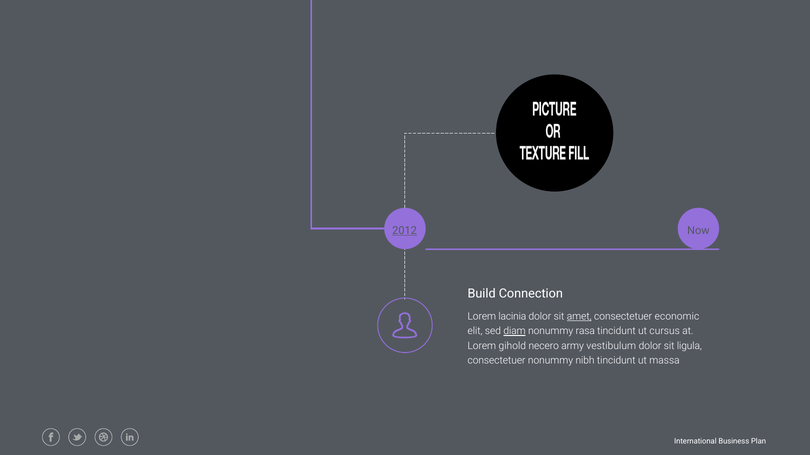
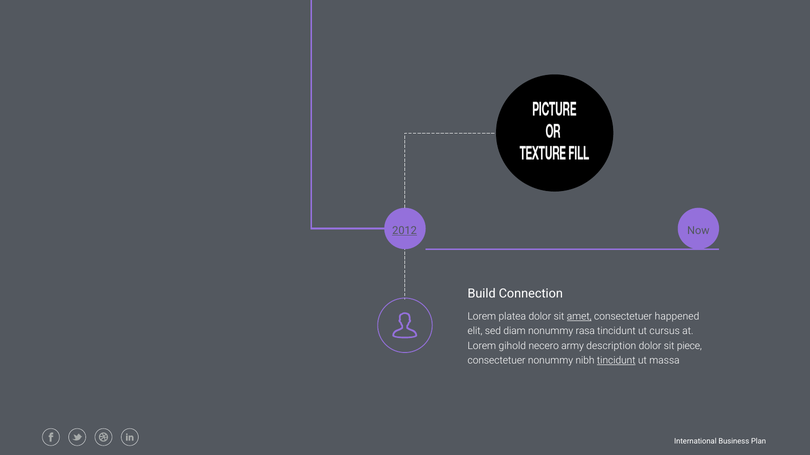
lacinia: lacinia -> platea
economic: economic -> happened
diam underline: present -> none
vestibulum: vestibulum -> description
ligula: ligula -> piece
tincidunt at (616, 361) underline: none -> present
